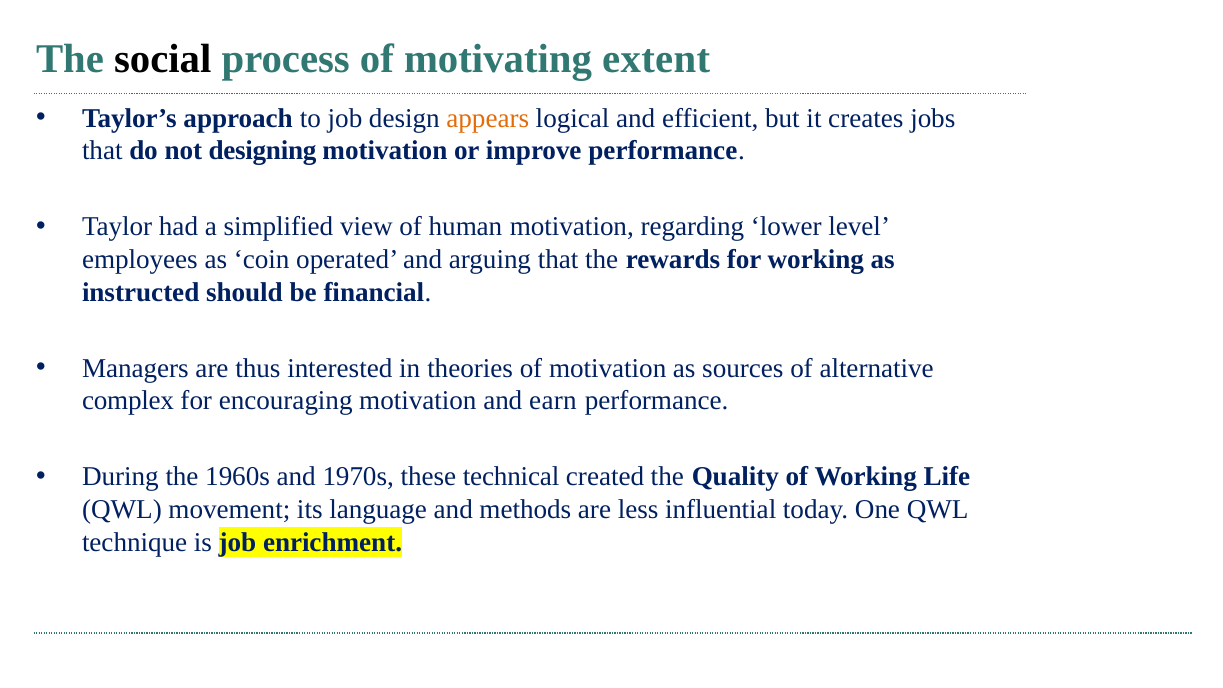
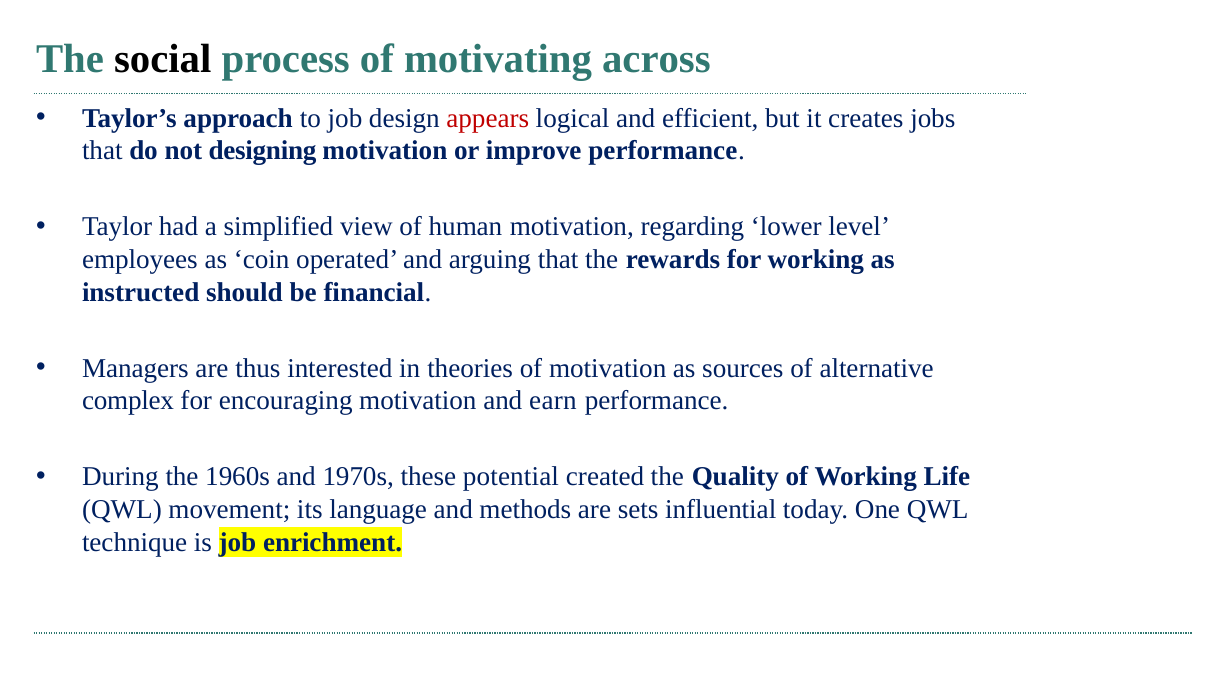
extent: extent -> across
appears colour: orange -> red
technical: technical -> potential
less: less -> sets
